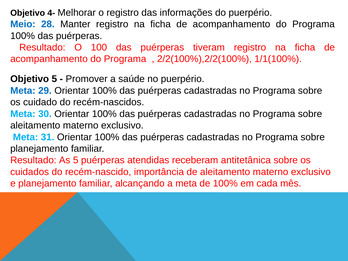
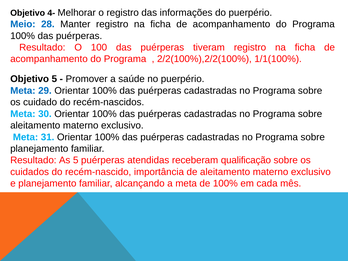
antitetânica: antitetânica -> qualificação
